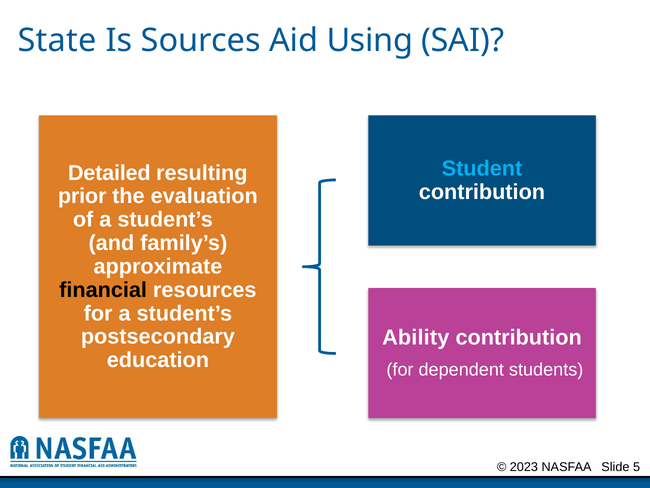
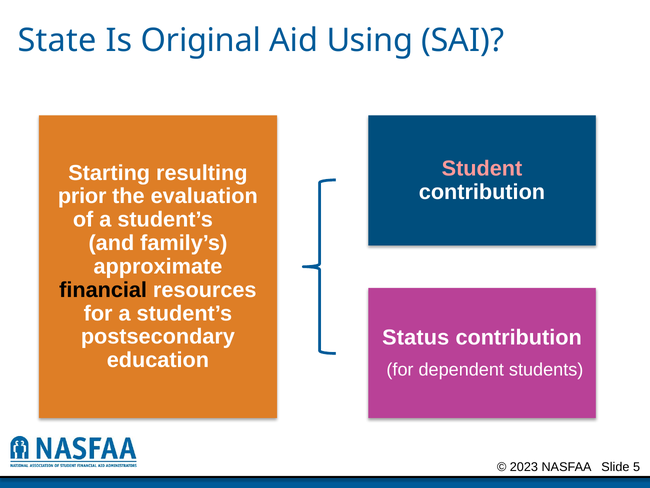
Sources: Sources -> Original
Student colour: light blue -> pink
Detailed: Detailed -> Starting
Ability: Ability -> Status
